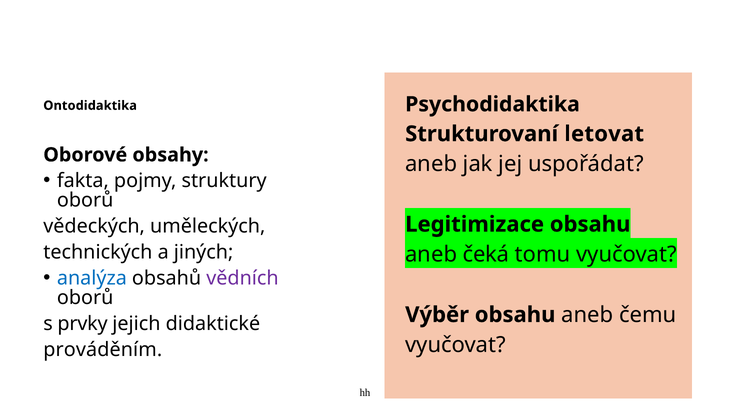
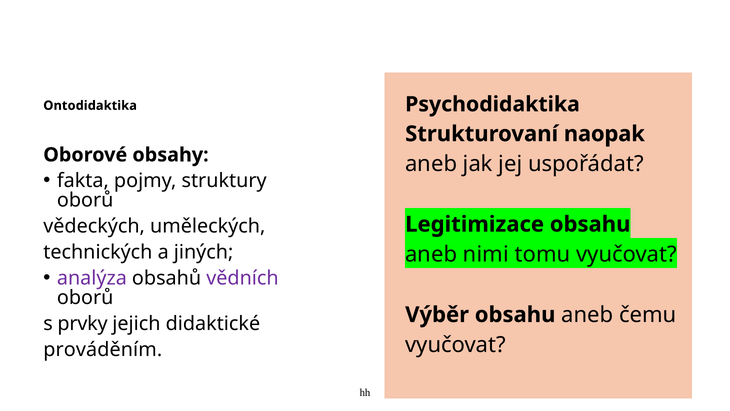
letovat: letovat -> naopak
čeká: čeká -> nimi
analýza colour: blue -> purple
